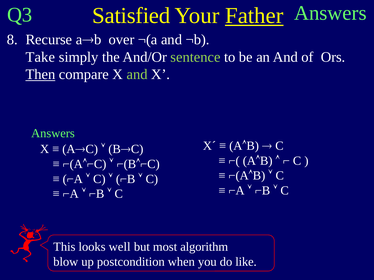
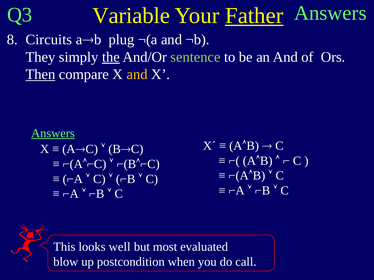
Satisfied: Satisfied -> Variable
Recurse: Recurse -> Circuits
over: over -> plug
Take: Take -> They
the underline: none -> present
and at (137, 75) colour: light green -> yellow
Answers at (53, 134) underline: none -> present
algorithm: algorithm -> evaluated
like: like -> call
